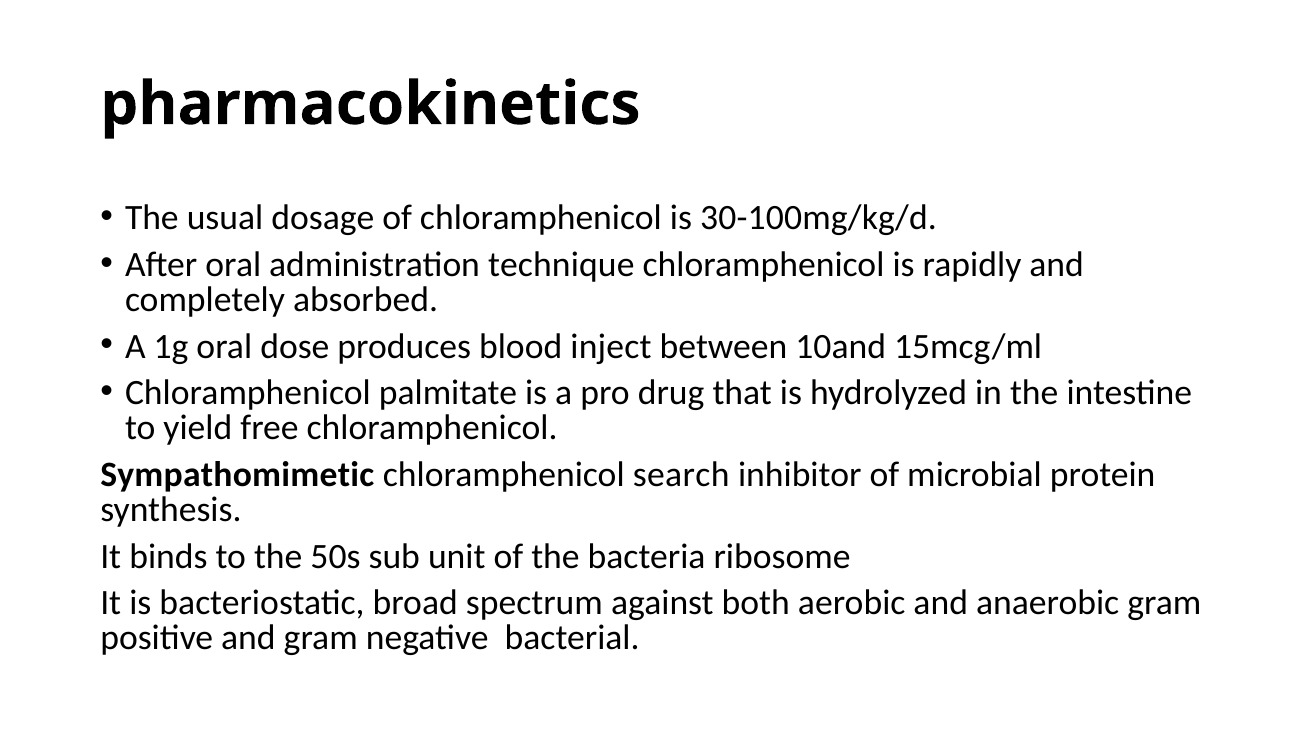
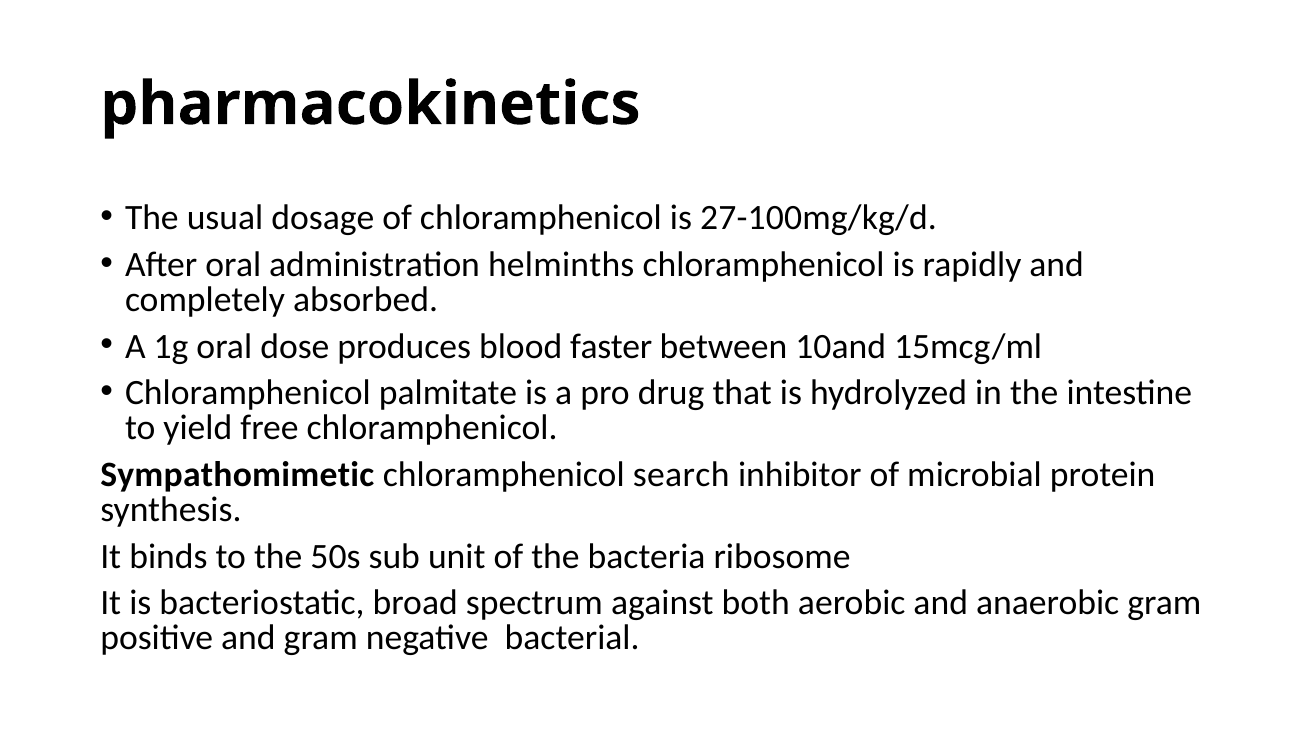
30-100mg/kg/d: 30-100mg/kg/d -> 27-100mg/kg/d
technique: technique -> helminths
inject: inject -> faster
